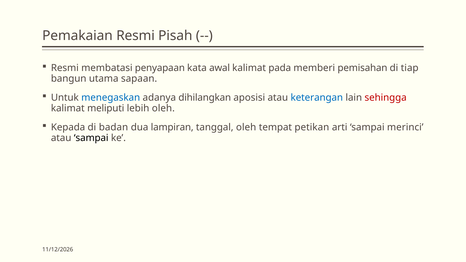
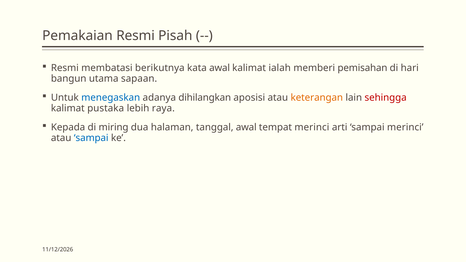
penyapaan: penyapaan -> berikutnya
pada: pada -> ialah
tiap: tiap -> hari
keterangan colour: blue -> orange
meliputi: meliputi -> pustaka
lebih oleh: oleh -> raya
badan: badan -> miring
lampiran: lampiran -> halaman
tanggal oleh: oleh -> awal
tempat petikan: petikan -> merinci
sampai at (91, 138) colour: black -> blue
